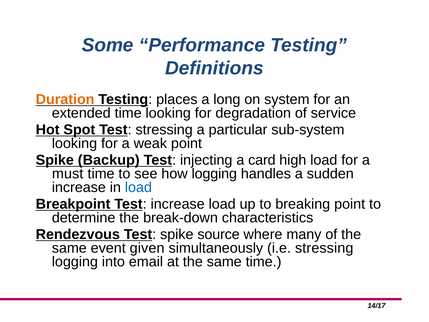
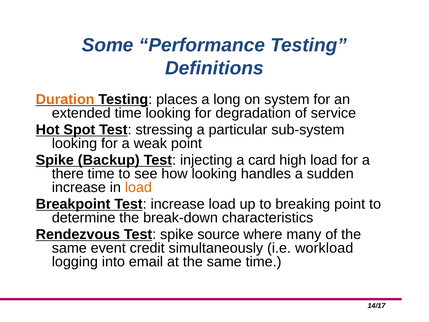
must: must -> there
how logging: logging -> looking
load at (138, 187) colour: blue -> orange
given: given -> credit
i.e stressing: stressing -> workload
